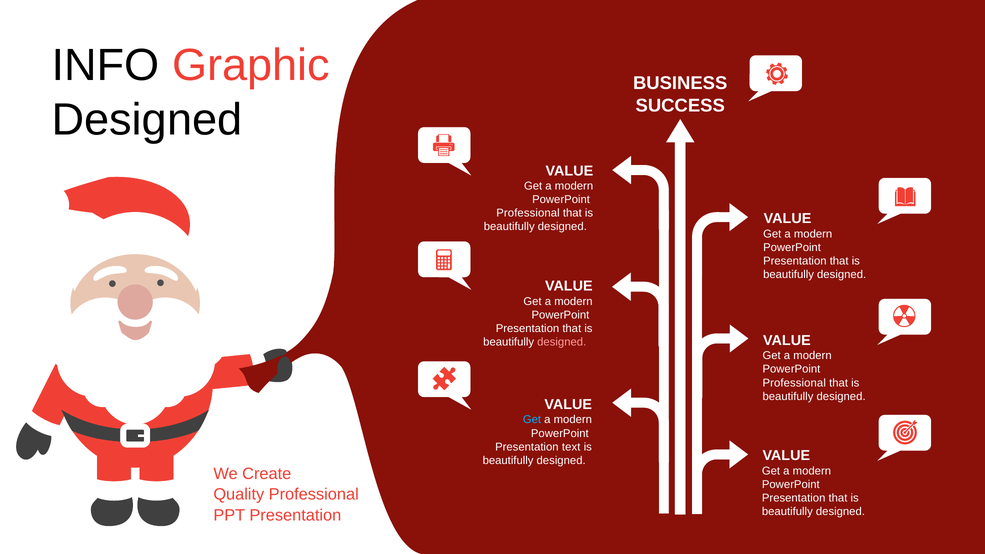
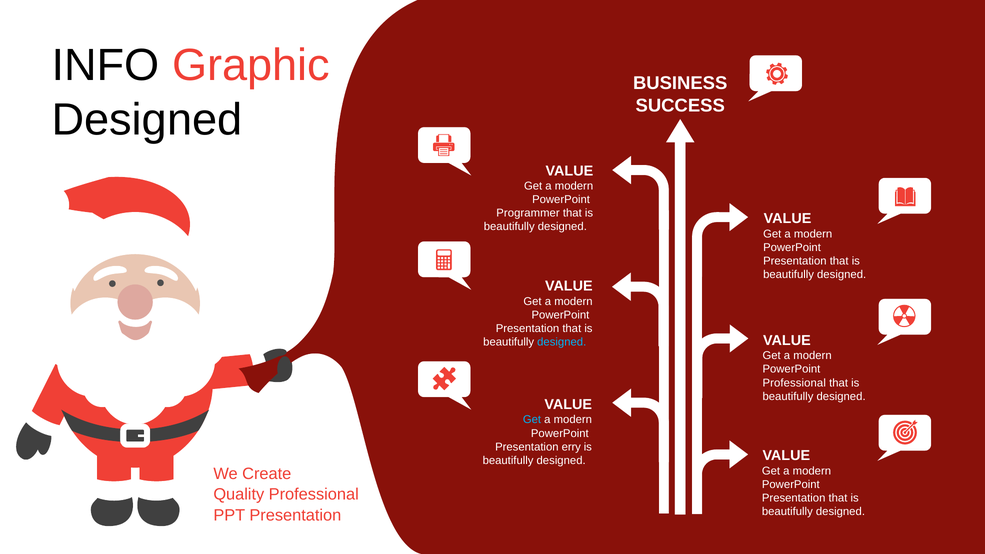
Professional at (528, 213): Professional -> Programmer
designed at (562, 342) colour: pink -> light blue
text: text -> erry
